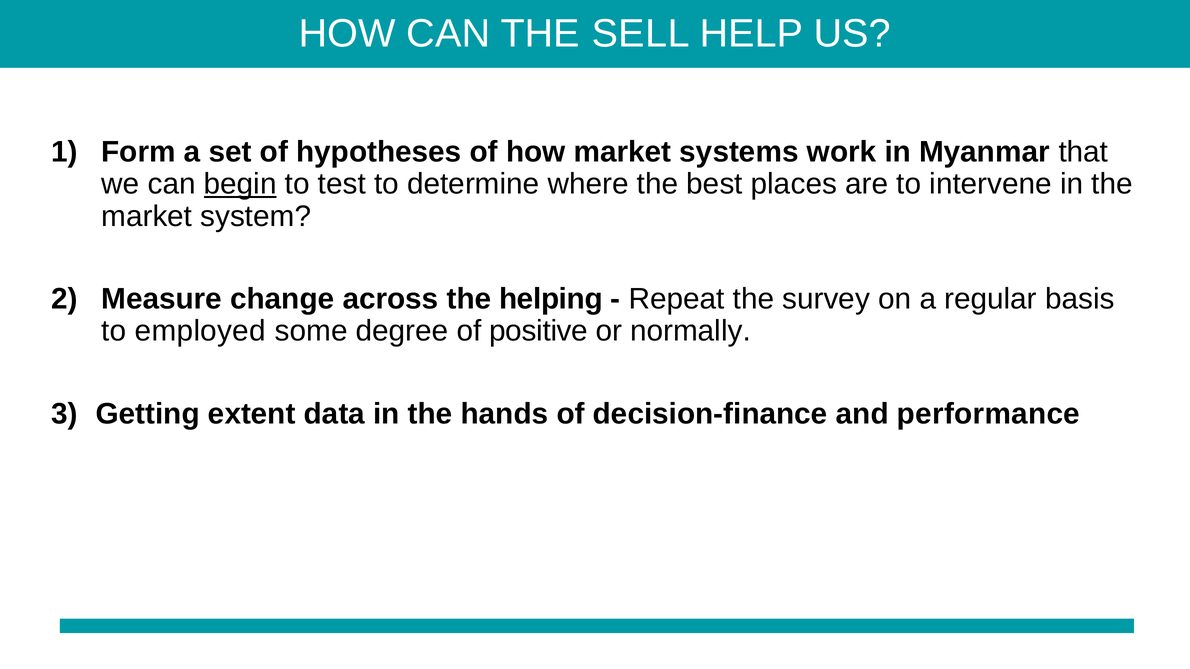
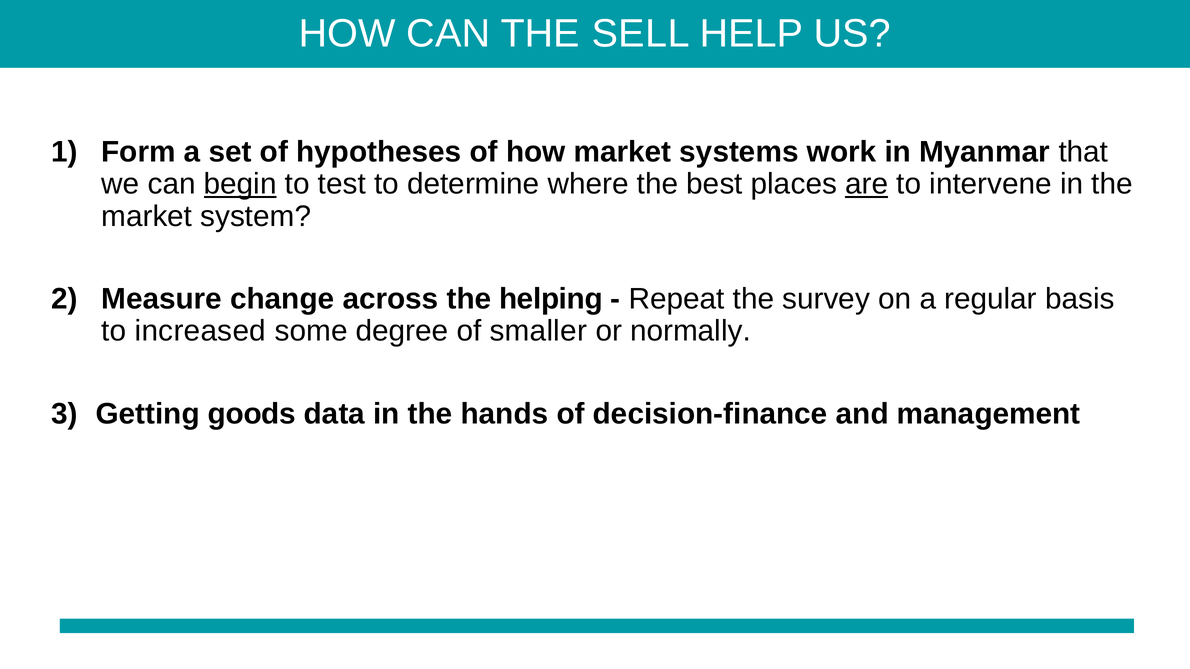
are underline: none -> present
employed: employed -> increased
positive: positive -> smaller
extent: extent -> goods
performance: performance -> management
